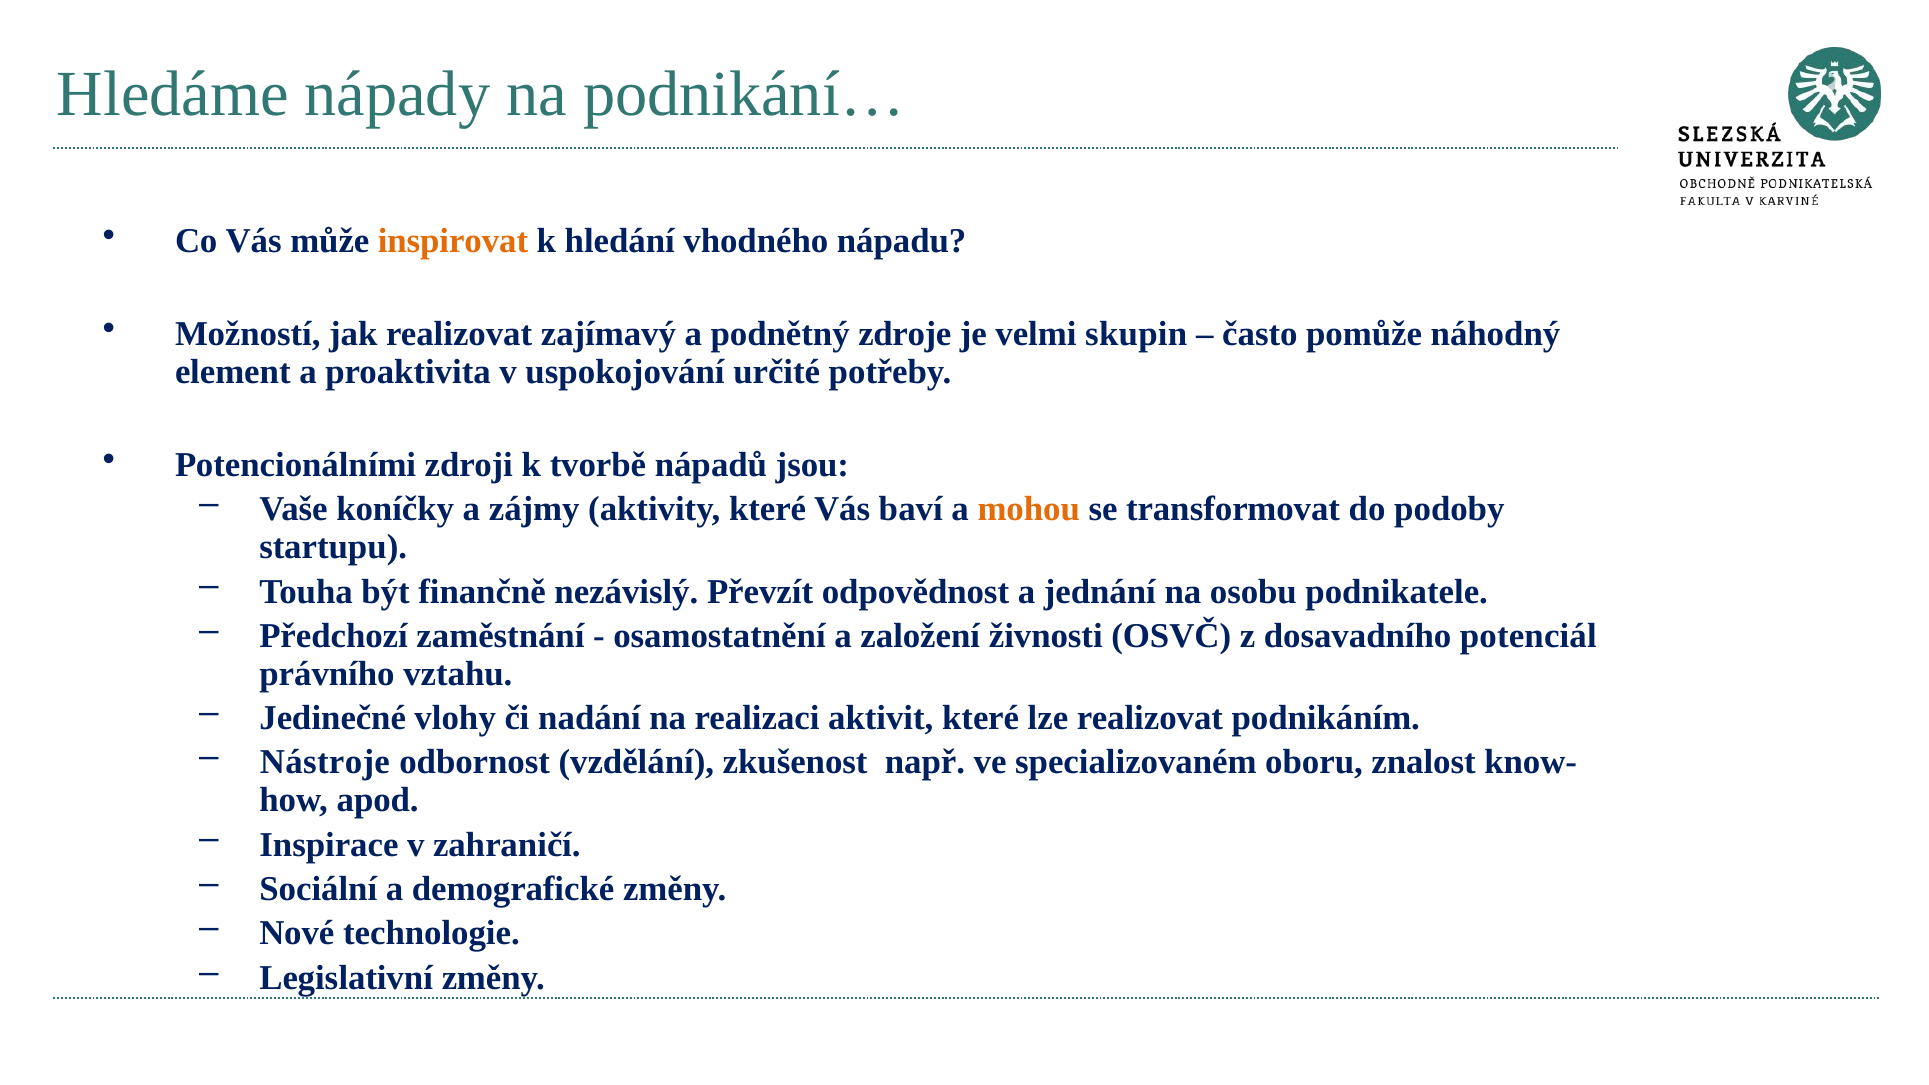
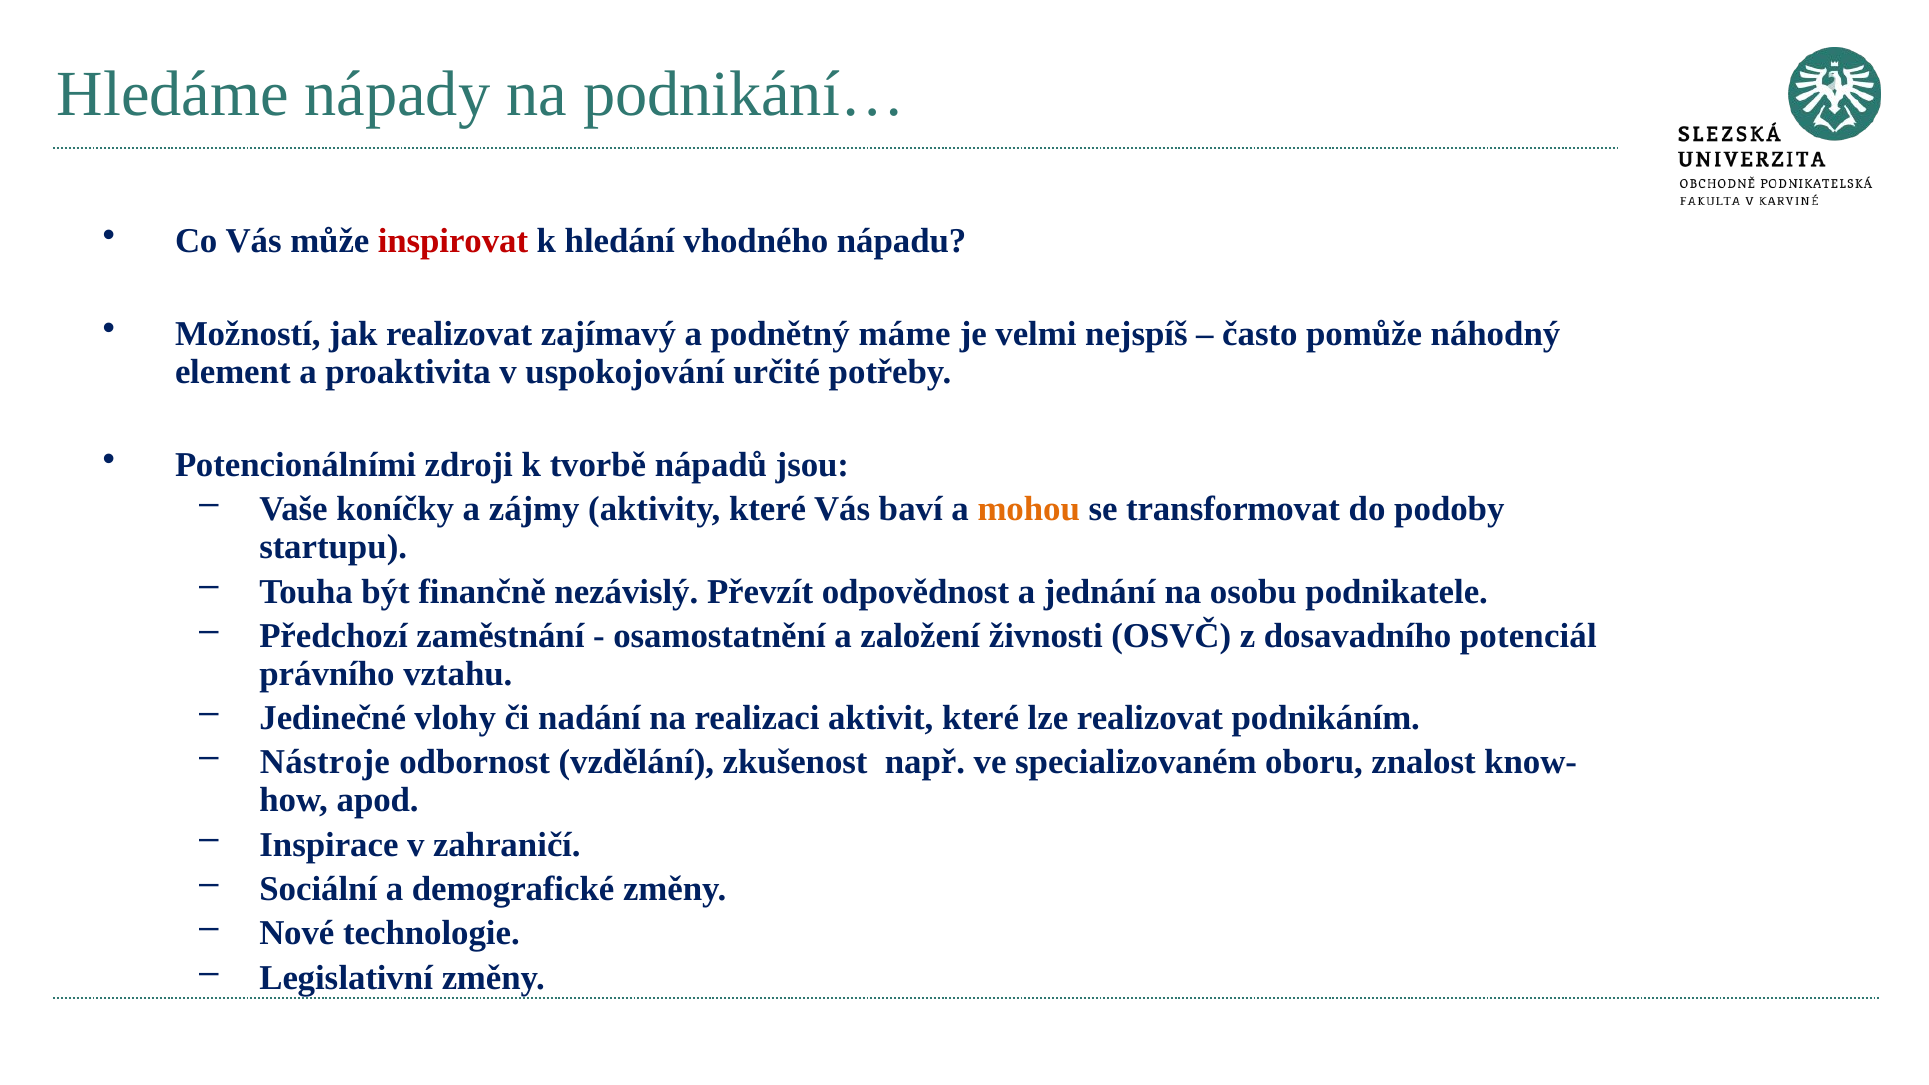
inspirovat colour: orange -> red
zdroje: zdroje -> máme
skupin: skupin -> nejspíš
